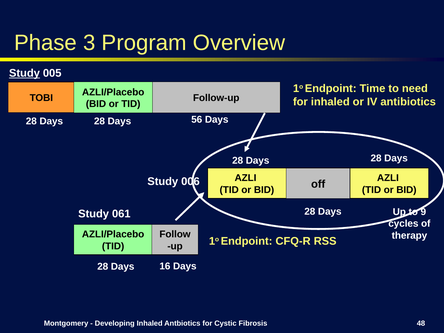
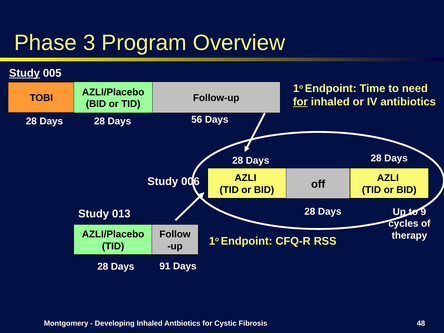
for at (300, 102) underline: none -> present
061: 061 -> 013
16: 16 -> 91
